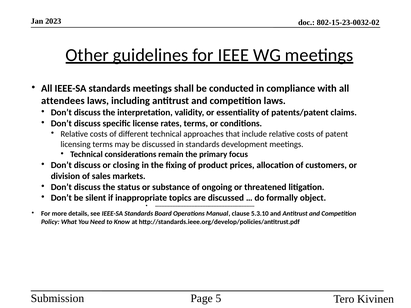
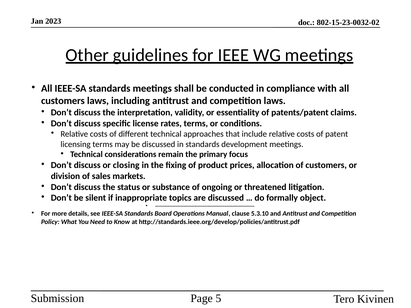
attendees at (63, 101): attendees -> customers
